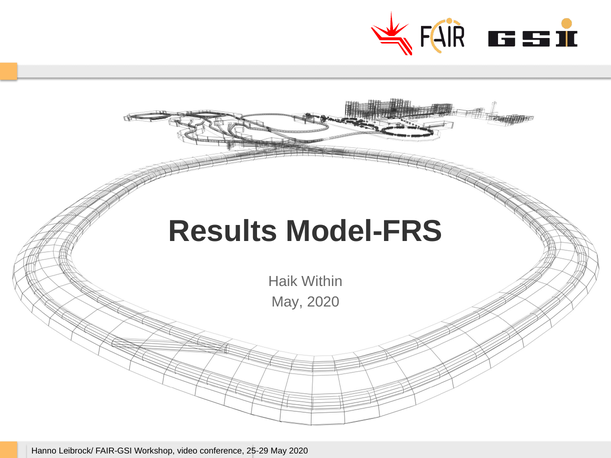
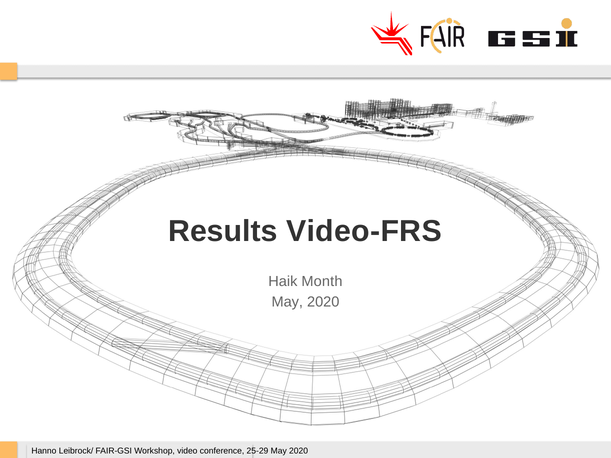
Model-FRS: Model-FRS -> Video-FRS
Within: Within -> Month
